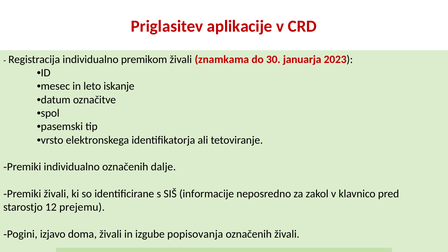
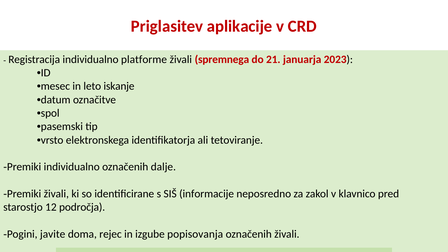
premikom: premikom -> platforme
znamkama: znamkama -> spremnega
30: 30 -> 21
prejemu: prejemu -> področja
izjavo: izjavo -> javite
doma živali: živali -> rejec
